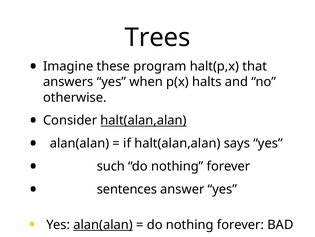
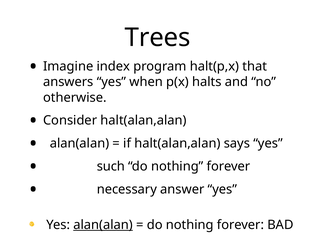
these: these -> index
halt(alan,alan at (143, 120) underline: present -> none
sentences: sentences -> necessary
